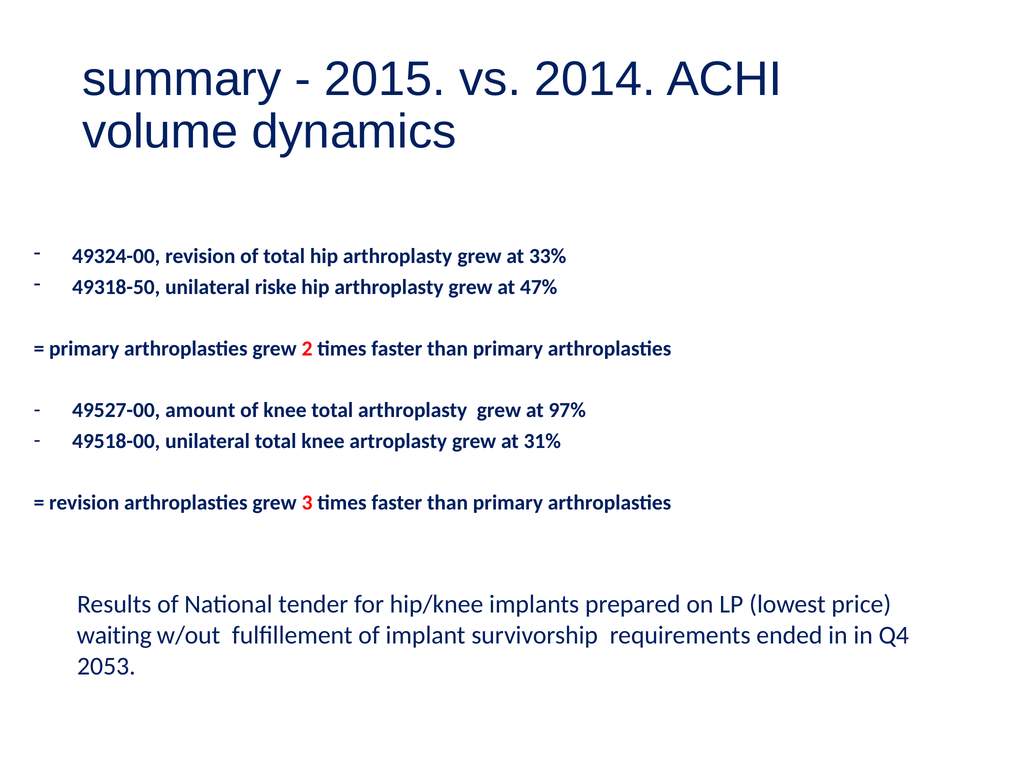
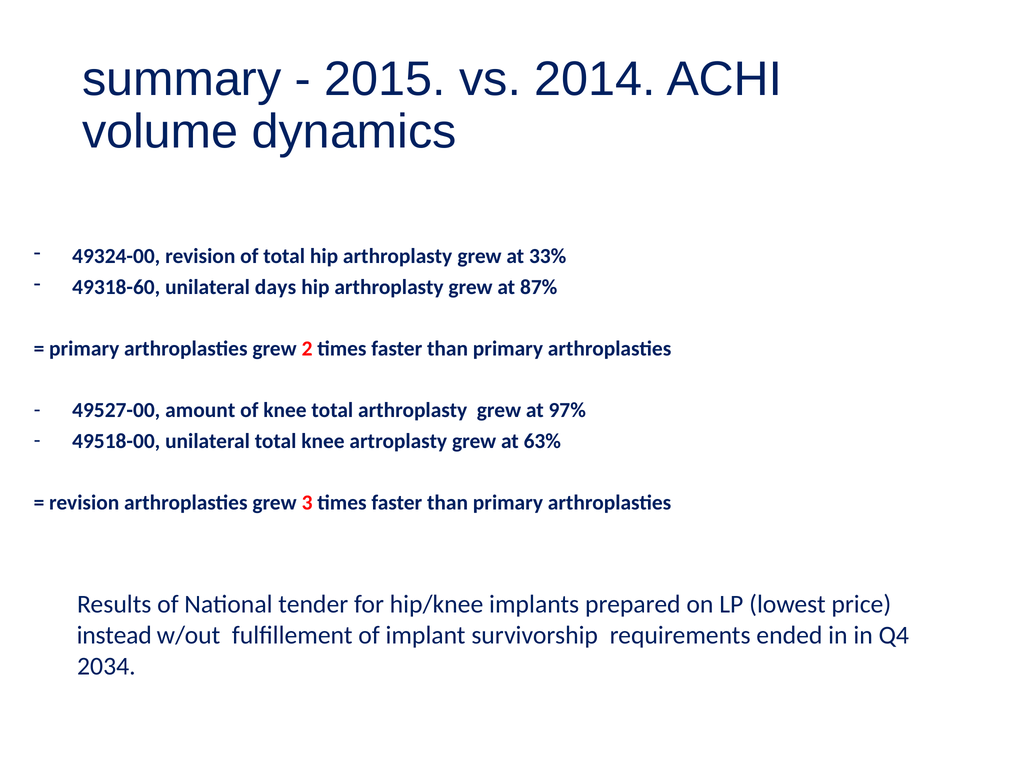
49318-50: 49318-50 -> 49318-60
riske: riske -> days
47%: 47% -> 87%
31%: 31% -> 63%
waiting: waiting -> instead
2053: 2053 -> 2034
